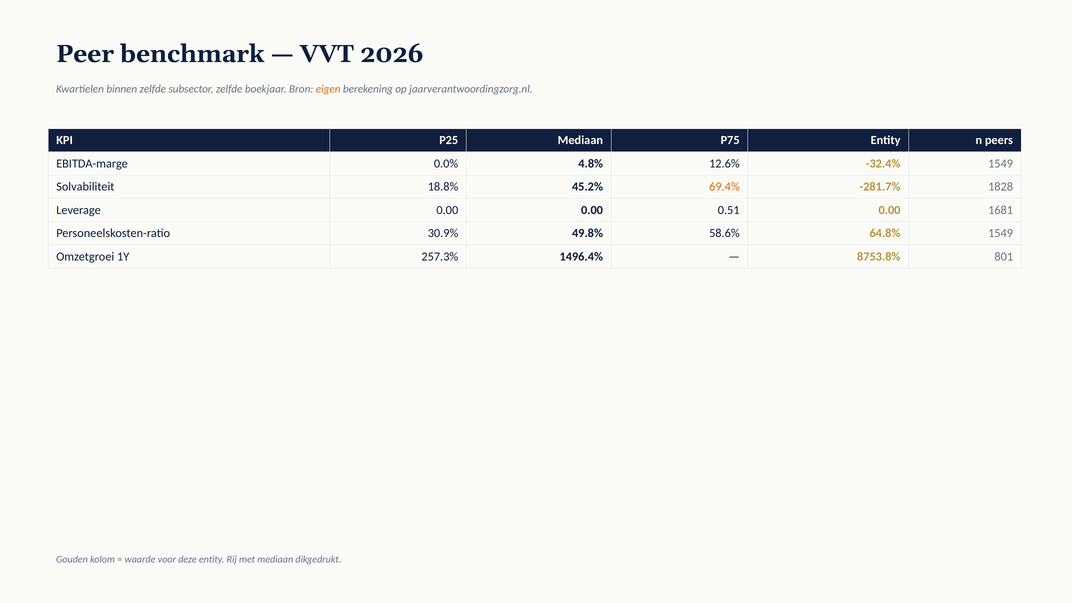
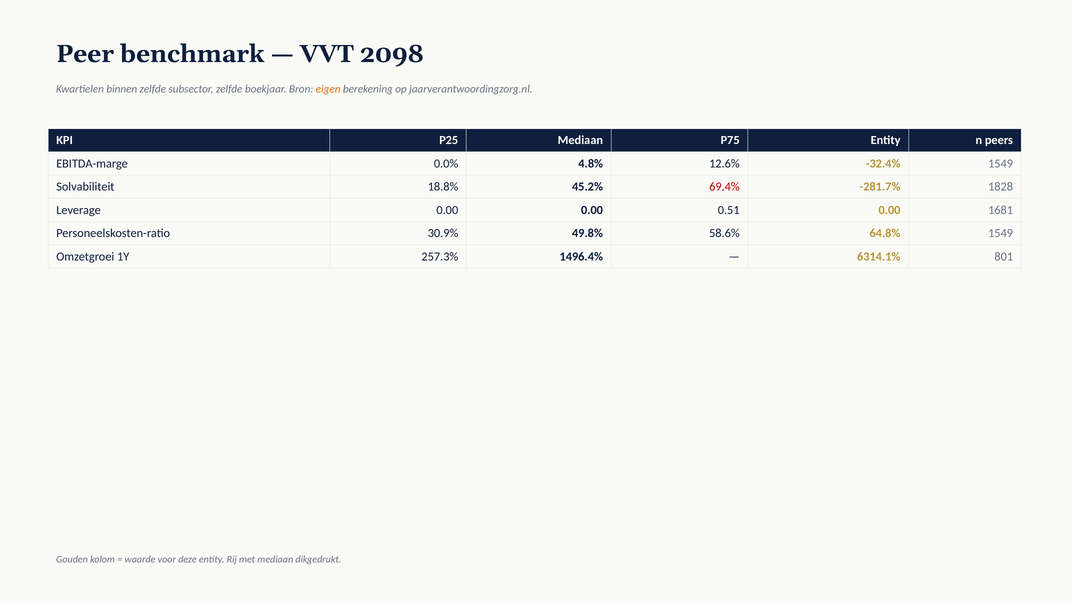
2026: 2026 -> 2098
69.4% colour: orange -> red
8753.8%: 8753.8% -> 6314.1%
